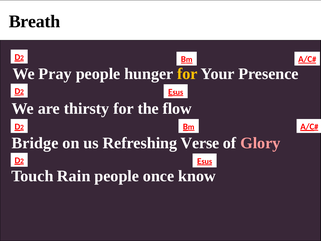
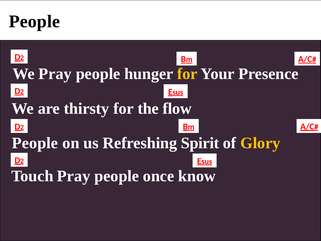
Breath at (35, 22): Breath -> People
Bridge at (35, 143): Bridge -> People
Verse: Verse -> Spirit
Glory colour: pink -> yellow
Touch Rain: Rain -> Pray
